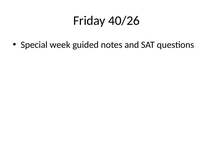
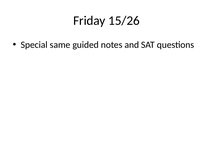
40/26: 40/26 -> 15/26
week: week -> same
